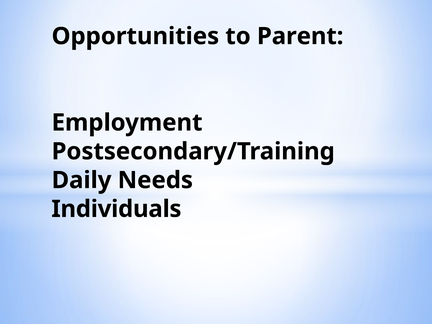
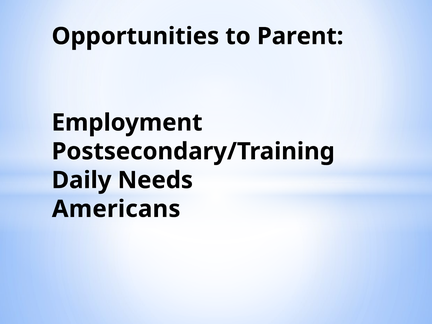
Individuals: Individuals -> Americans
